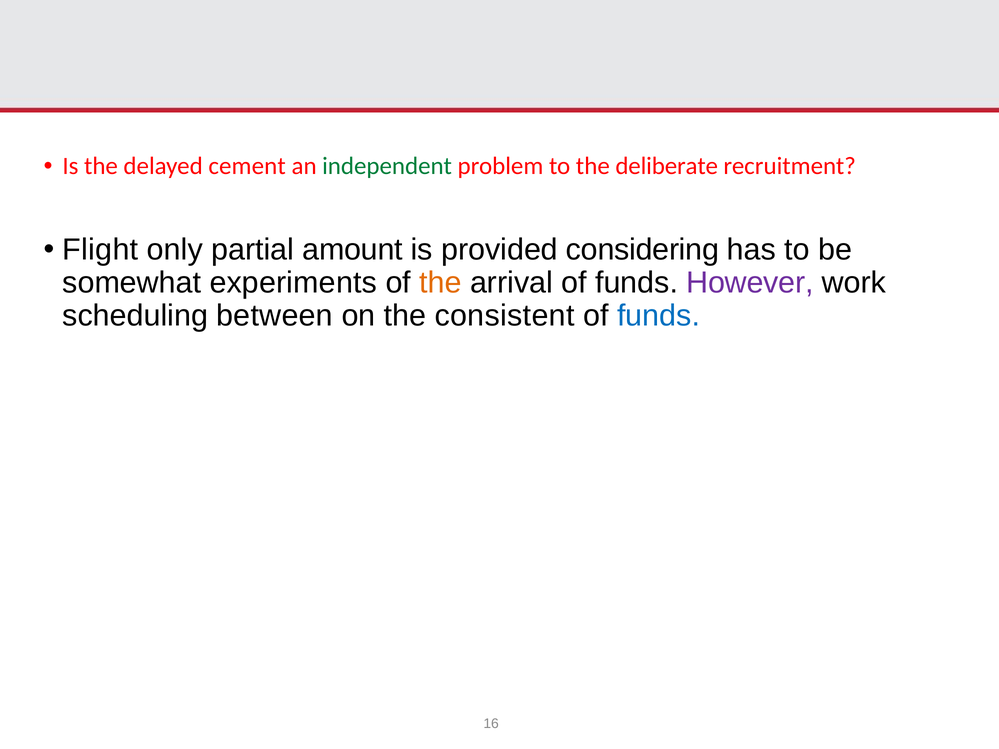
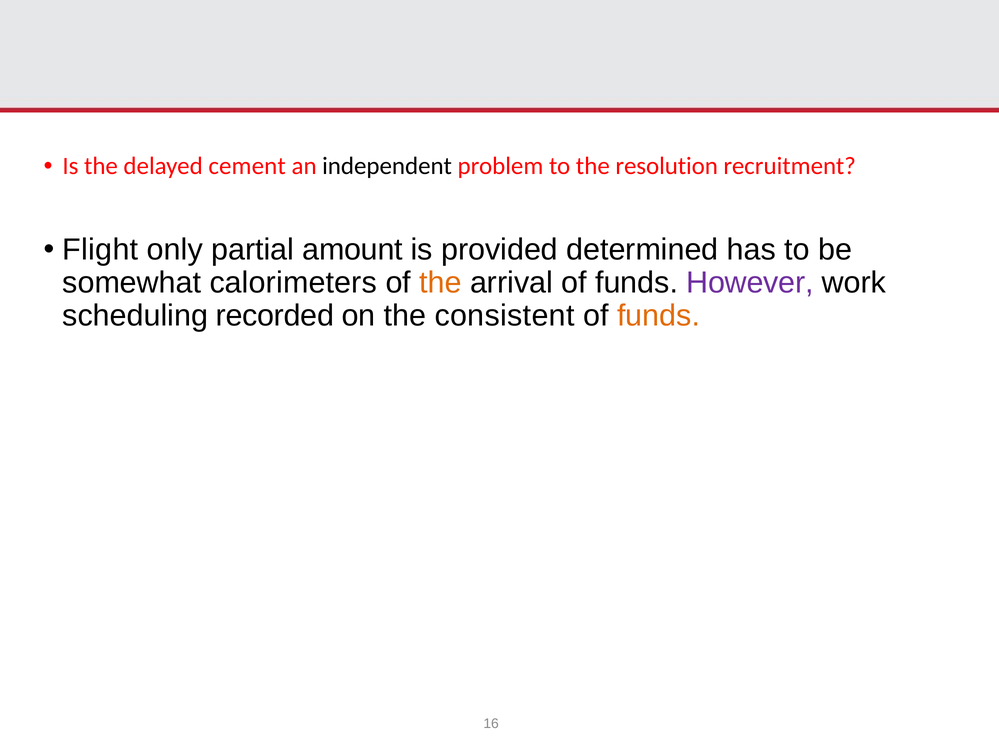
independent colour: green -> black
deliberate: deliberate -> resolution
considering: considering -> determined
experiments: experiments -> calorimeters
between: between -> recorded
funds at (659, 316) colour: blue -> orange
